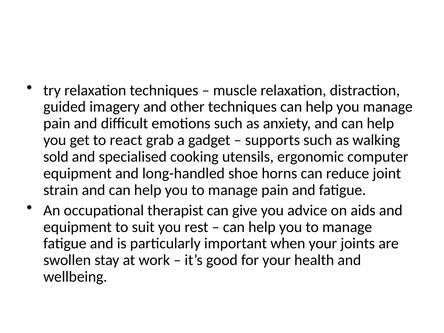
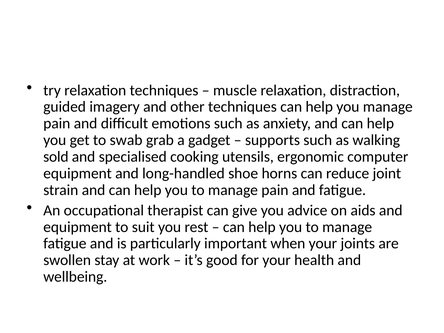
react: react -> swab
